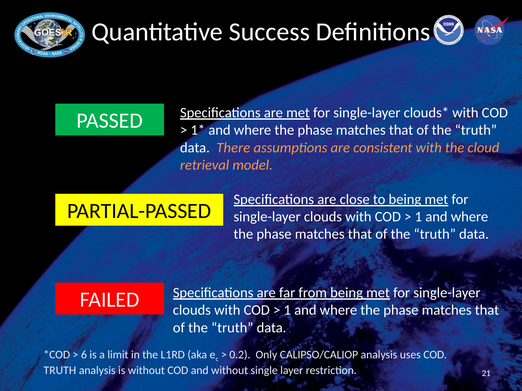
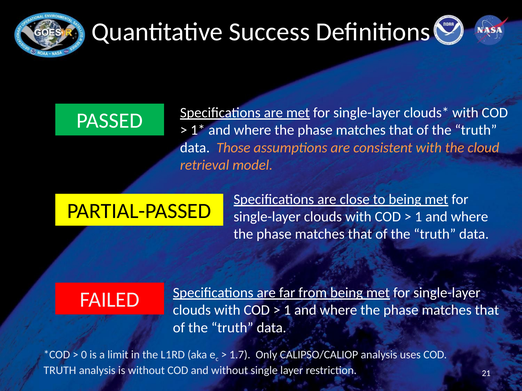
There: There -> Those
6: 6 -> 0
0.2: 0.2 -> 1.7
